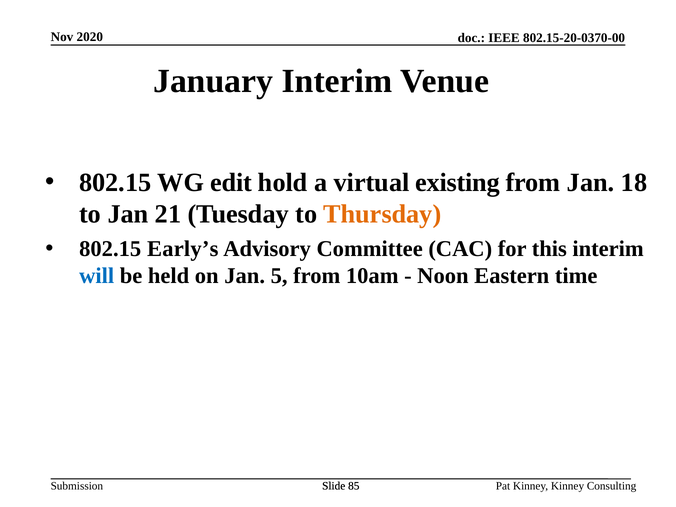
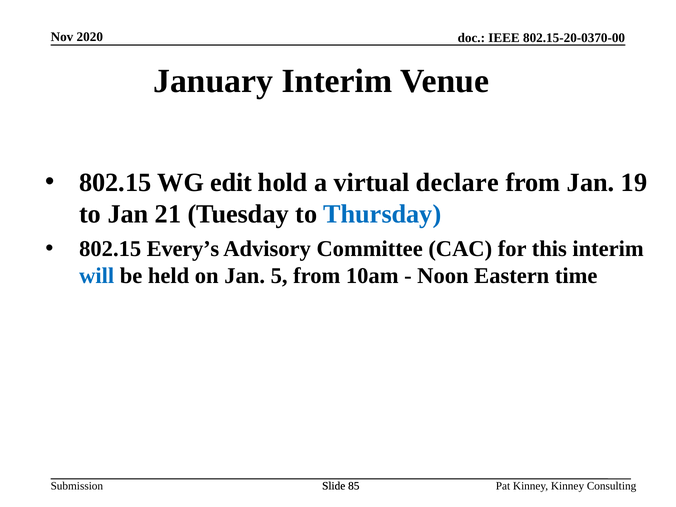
existing: existing -> declare
18: 18 -> 19
Thursday colour: orange -> blue
Early’s: Early’s -> Every’s
